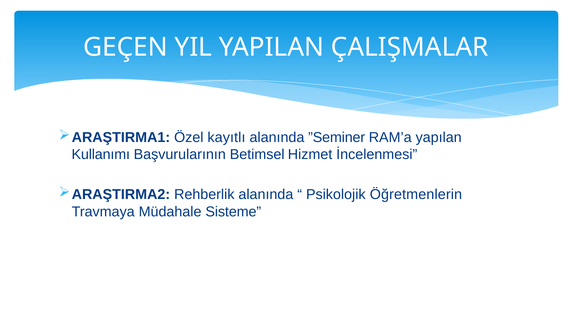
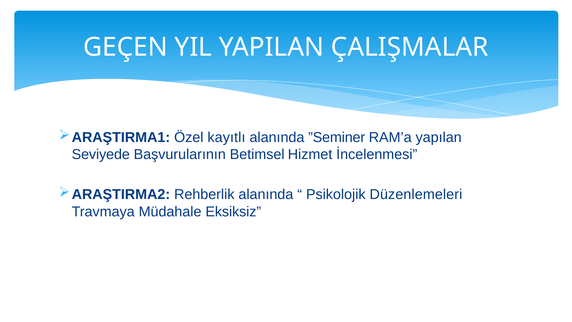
Kullanımı: Kullanımı -> Seviyede
Öğretmenlerin: Öğretmenlerin -> Düzenlemeleri
Sisteme: Sisteme -> Eksiksiz
